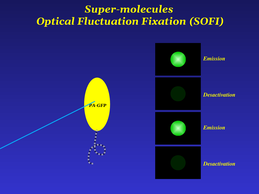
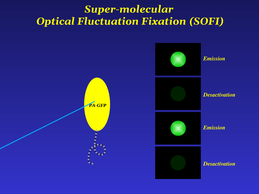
Super-molecules: Super-molecules -> Super-molecular
